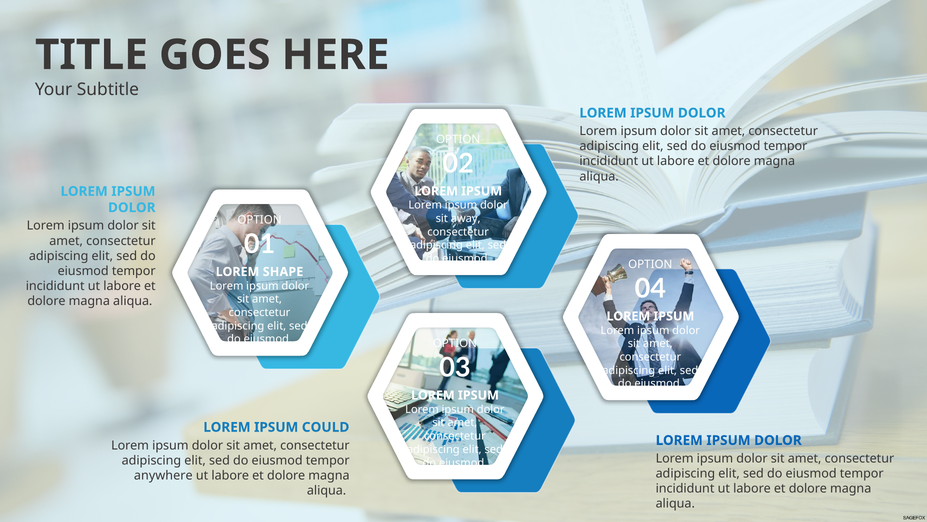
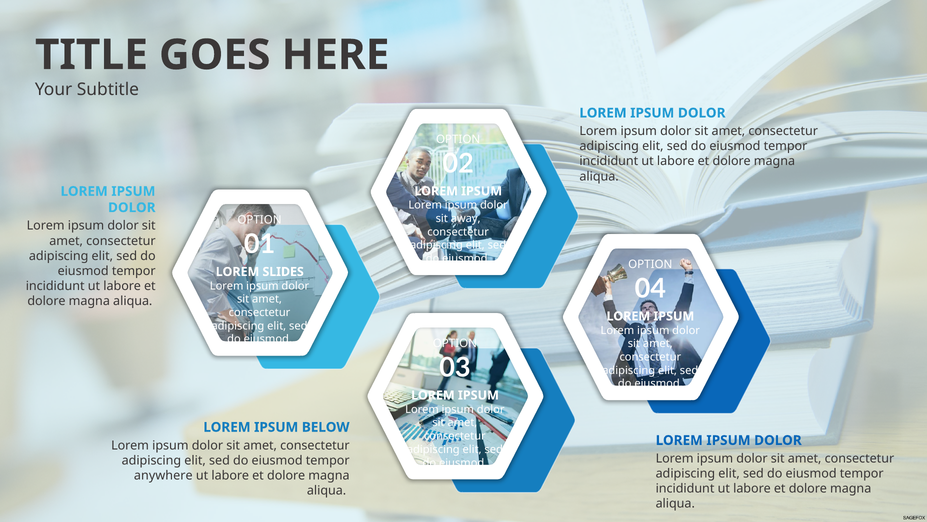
SHAPE: SHAPE -> SLIDES
COULD: COULD -> BELOW
